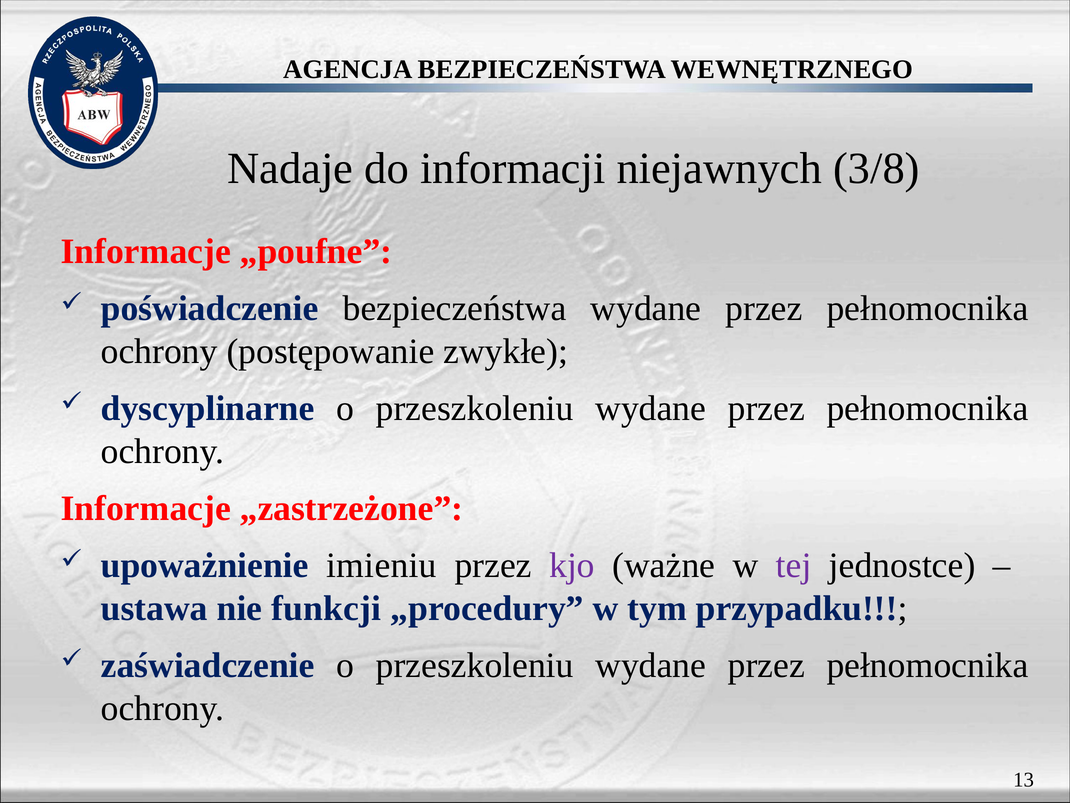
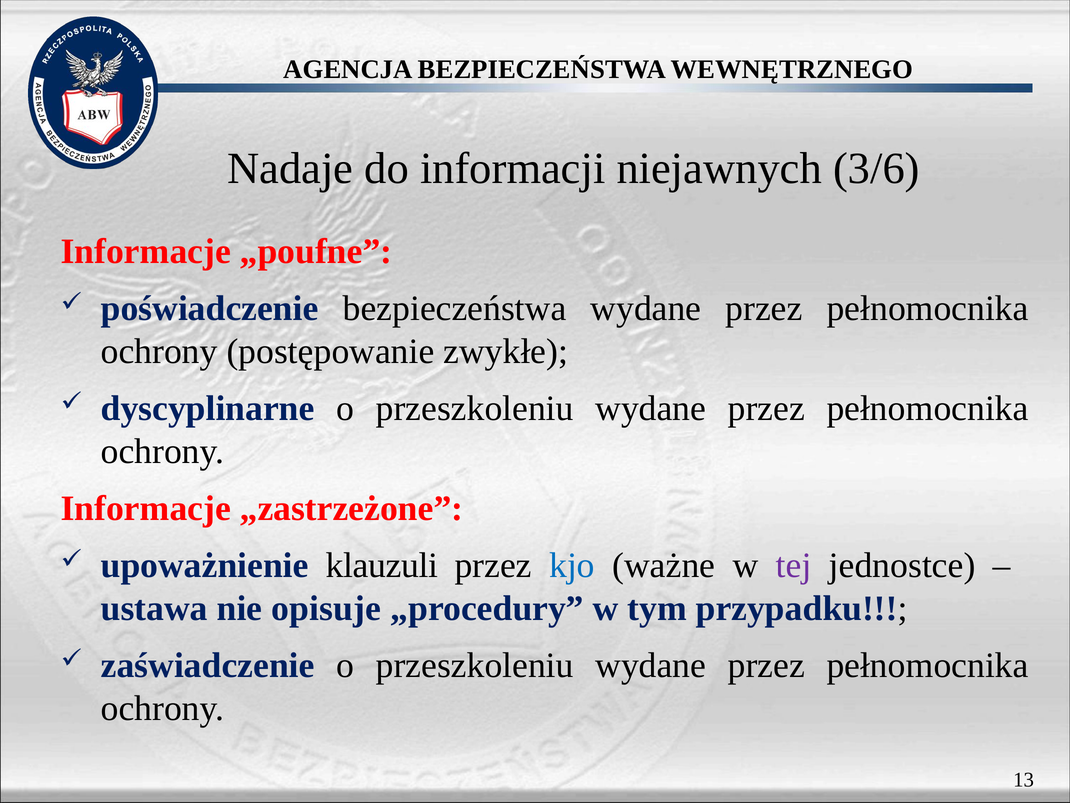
3/8: 3/8 -> 3/6
imieniu: imieniu -> klauzuli
kjo colour: purple -> blue
funkcji: funkcji -> opisuje
